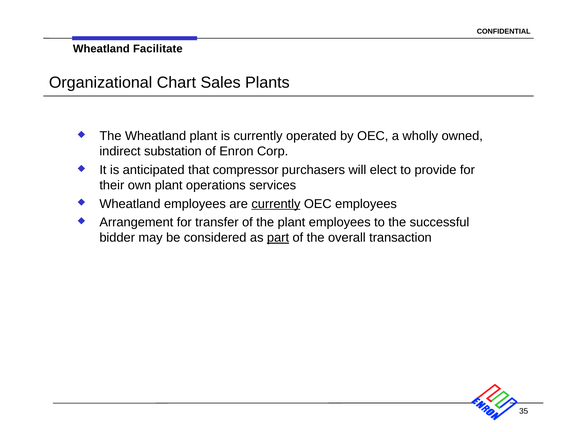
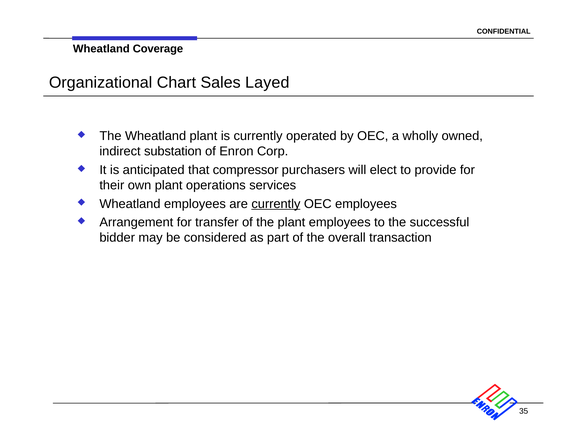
Facilitate: Facilitate -> Coverage
Plants: Plants -> Layed
part underline: present -> none
